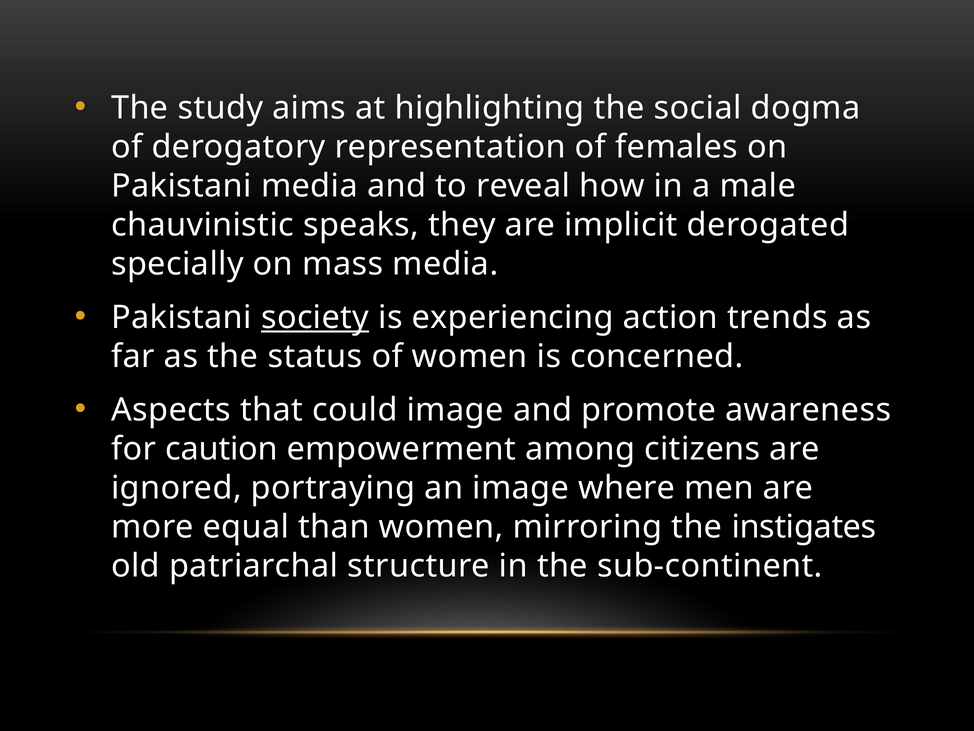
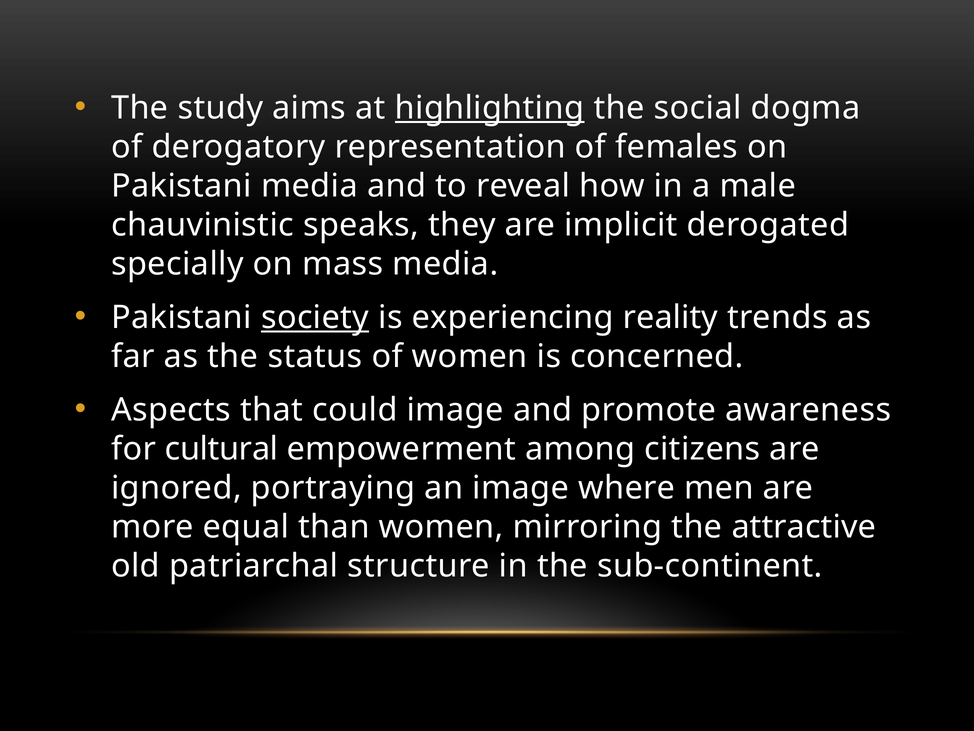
highlighting underline: none -> present
action: action -> reality
caution: caution -> cultural
instigates: instigates -> attractive
